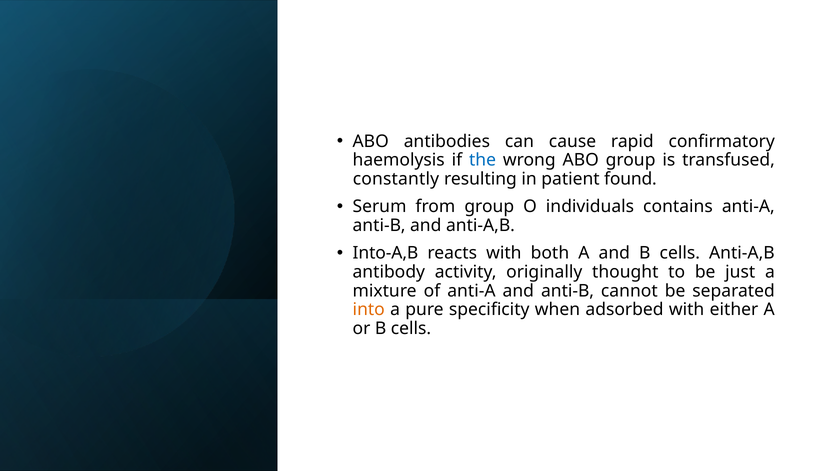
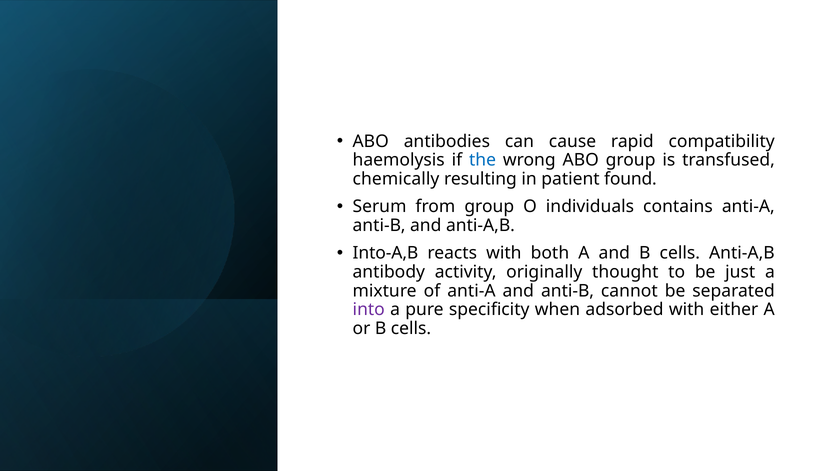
confirmatory: confirmatory -> compatibility
constantly: constantly -> chemically
into colour: orange -> purple
